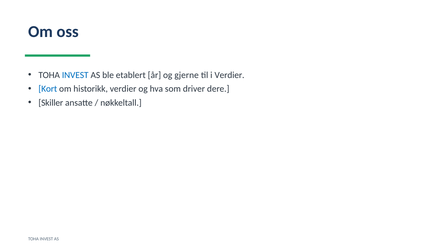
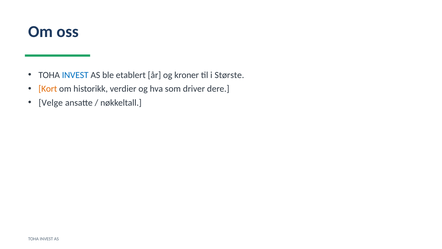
gjerne: gjerne -> kroner
i Verdier: Verdier -> Største
Kort colour: blue -> orange
Skiller: Skiller -> Velge
